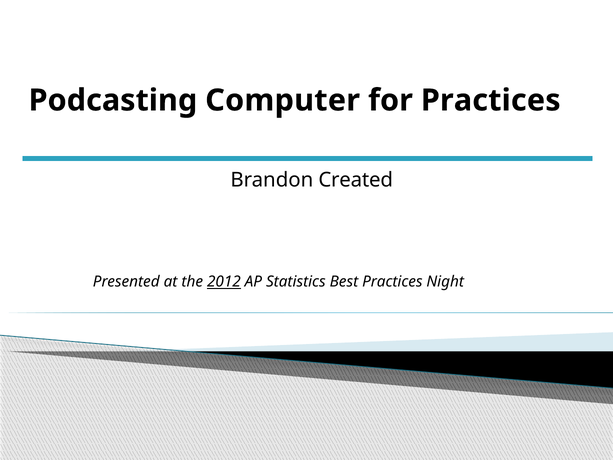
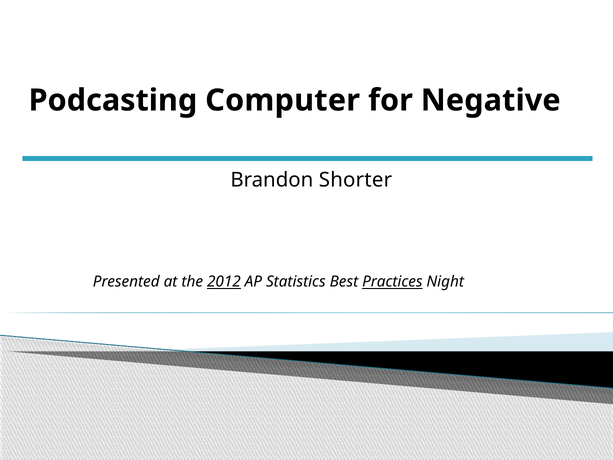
for Practices: Practices -> Negative
Created: Created -> Shorter
Practices at (392, 282) underline: none -> present
